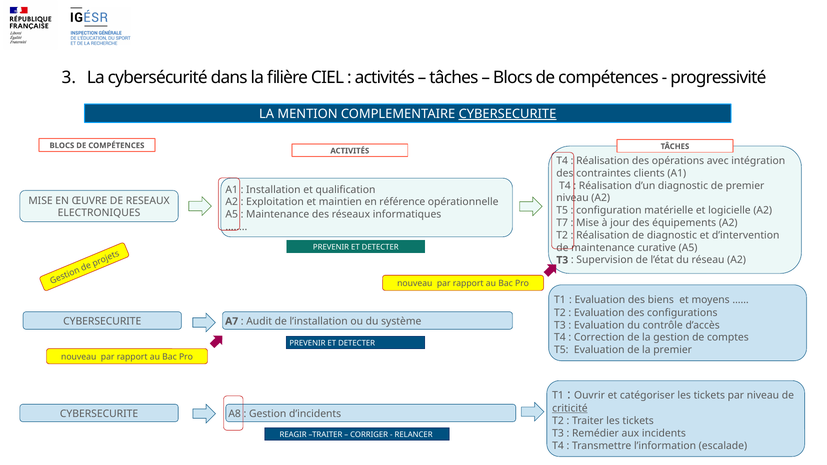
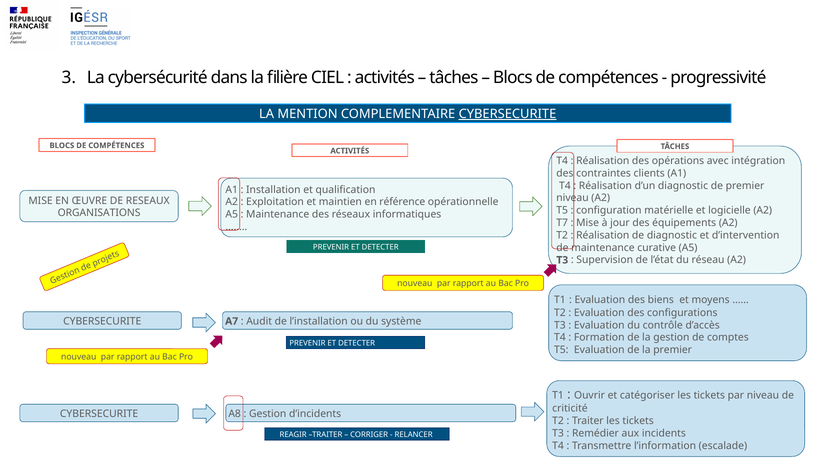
ELECTRONIQUES: ELECTRONIQUES -> ORGANISATIONS
Correction: Correction -> Formation
criticité underline: present -> none
